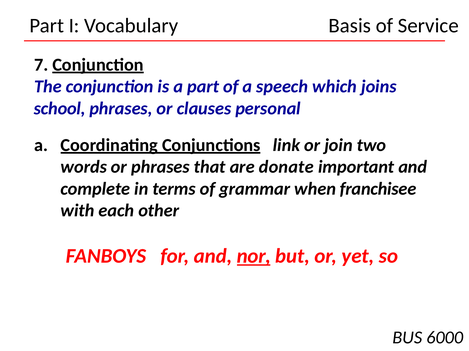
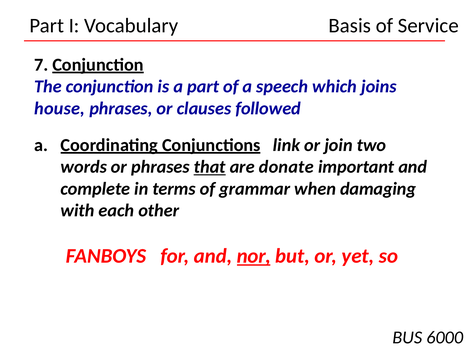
school: school -> house
personal: personal -> followed
that underline: none -> present
franchisee: franchisee -> damaging
